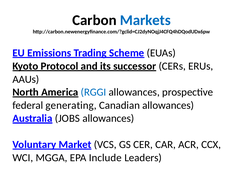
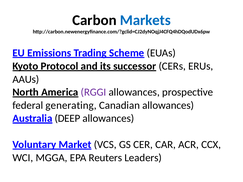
RGGI colour: blue -> purple
JOBS: JOBS -> DEEP
Include: Include -> Reuters
